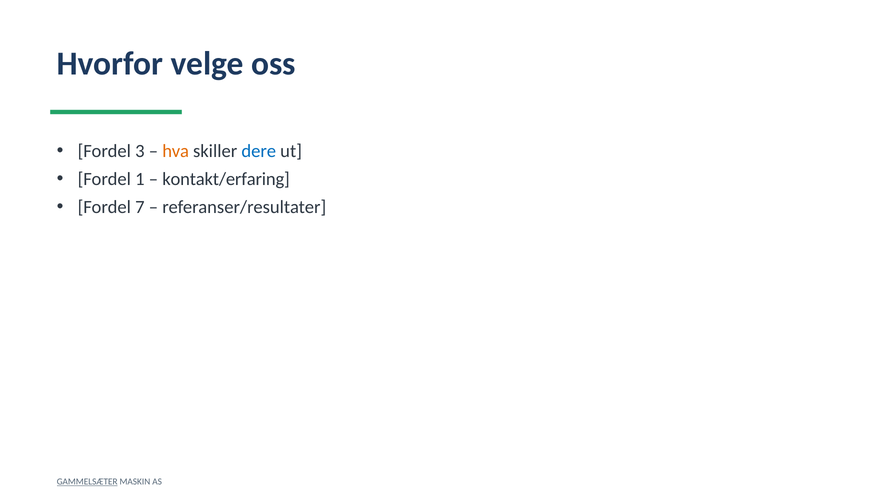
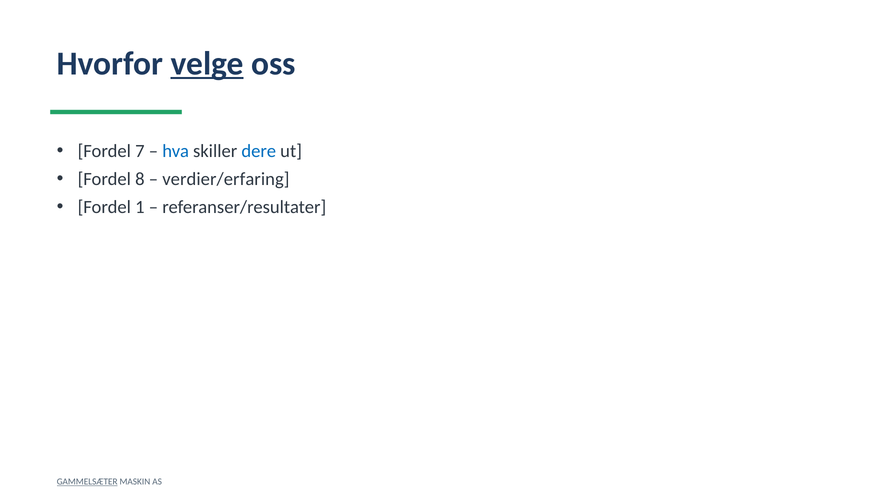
velge underline: none -> present
3: 3 -> 7
hva colour: orange -> blue
1: 1 -> 8
kontakt/erfaring: kontakt/erfaring -> verdier/erfaring
7: 7 -> 1
